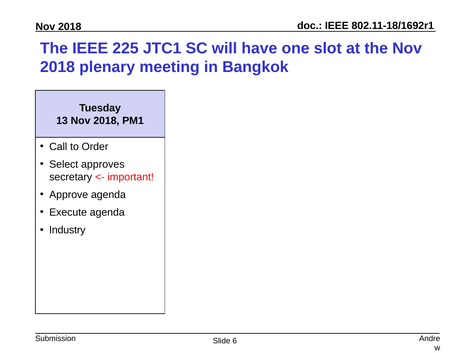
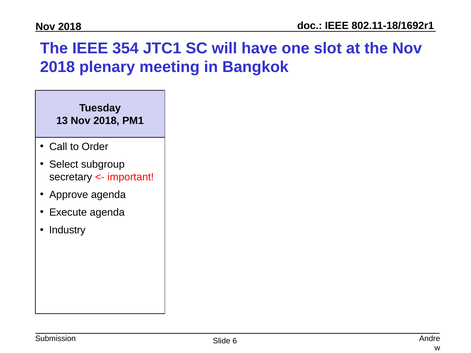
225: 225 -> 354
approves: approves -> subgroup
